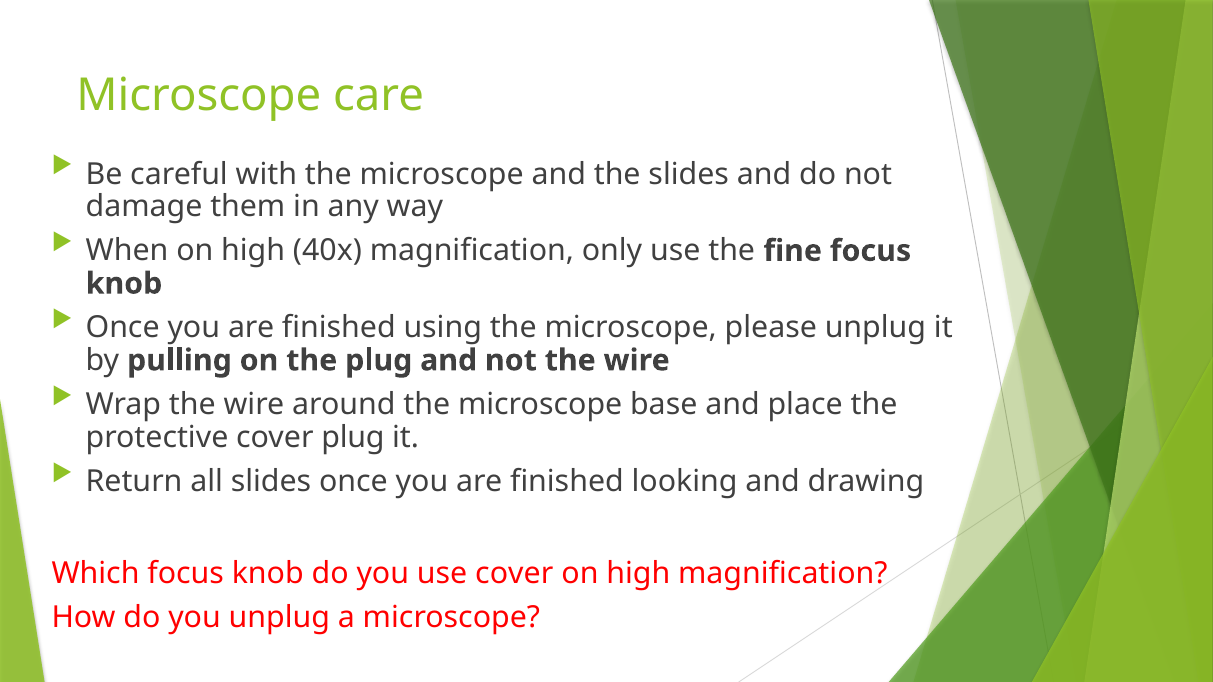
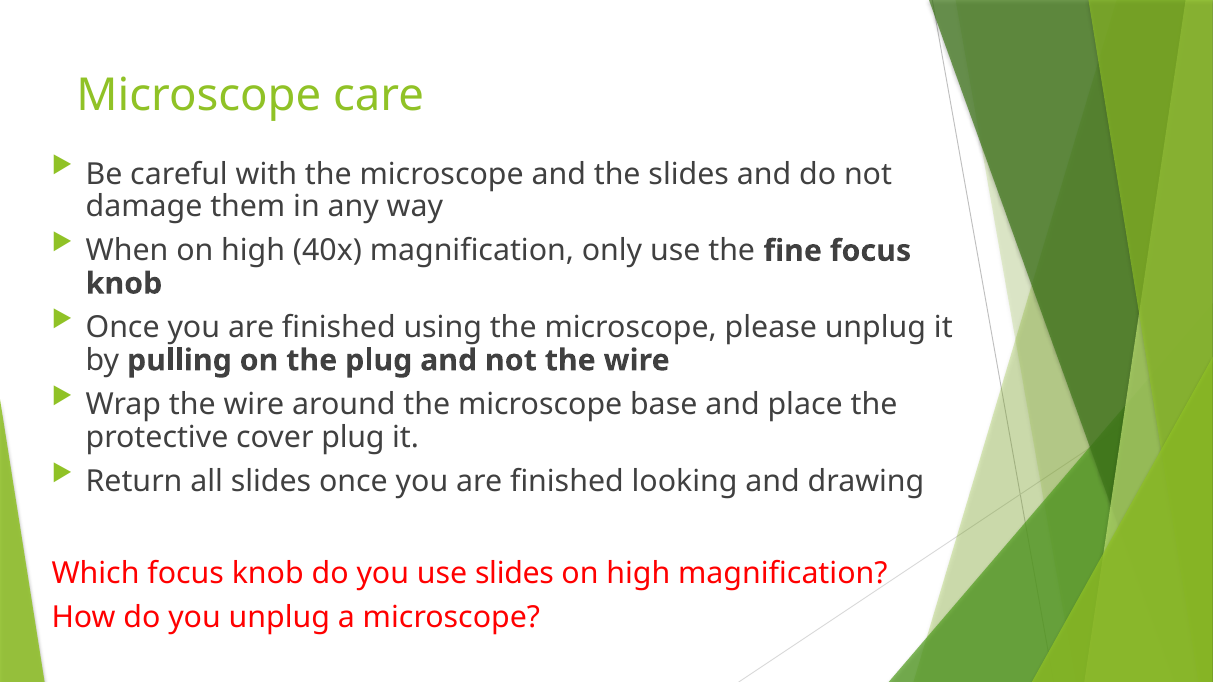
use cover: cover -> slides
